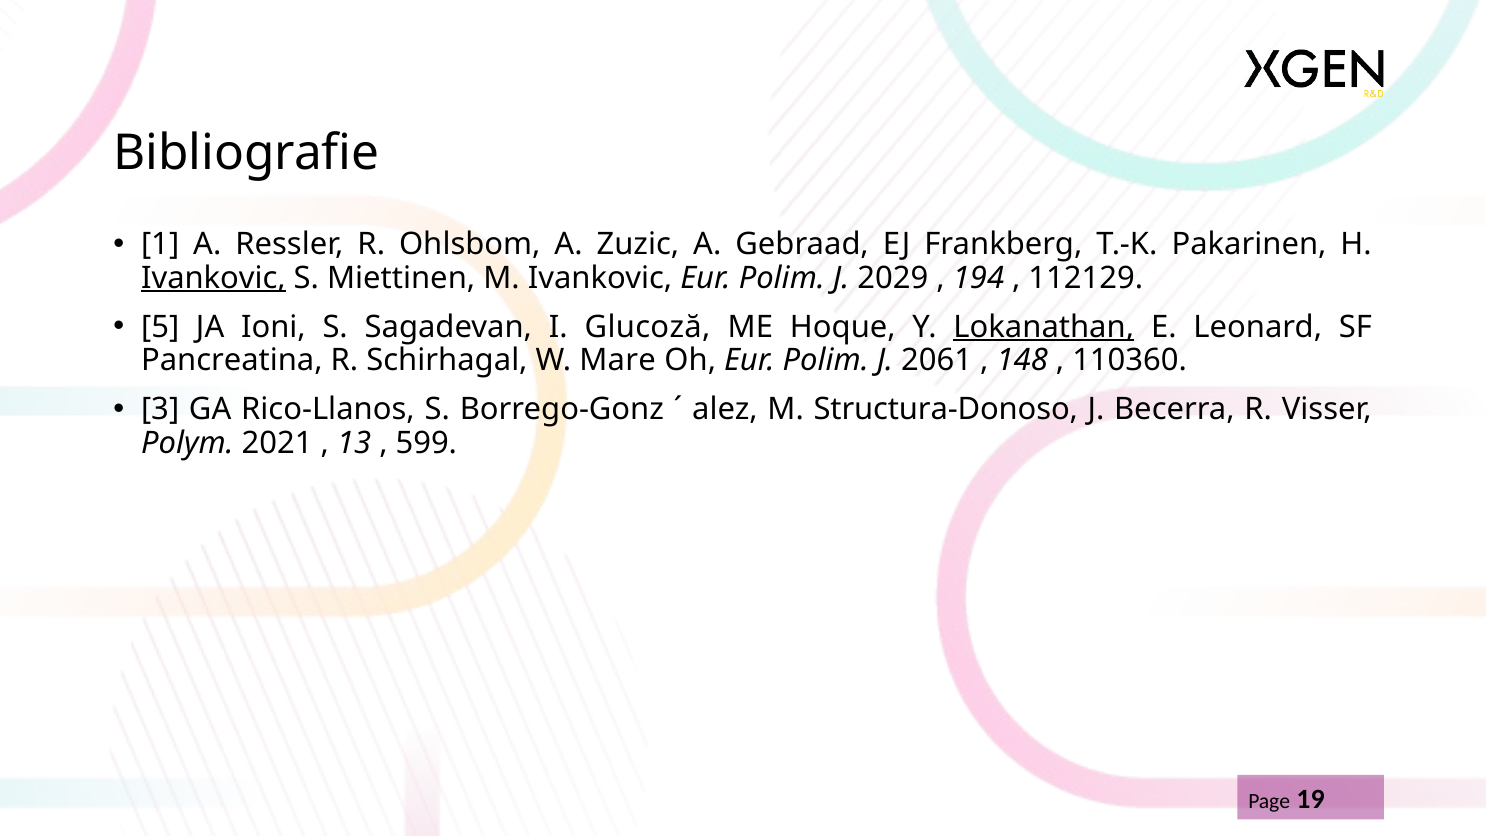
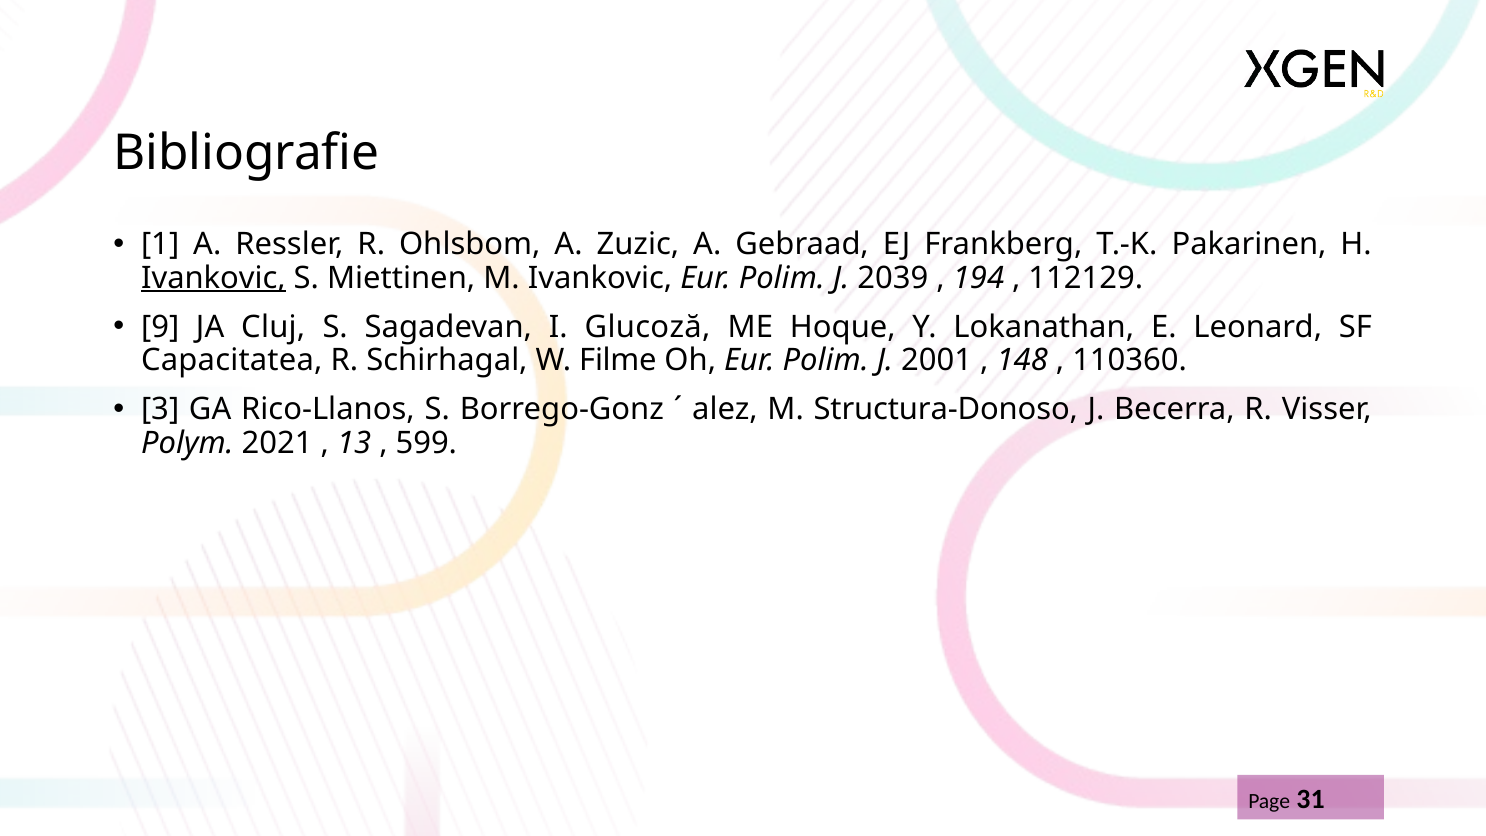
2029: 2029 -> 2039
5: 5 -> 9
Ioni: Ioni -> Cluj
Lokanathan underline: present -> none
Pancreatina: Pancreatina -> Capacitatea
Mare: Mare -> Filme
2061: 2061 -> 2001
19: 19 -> 31
